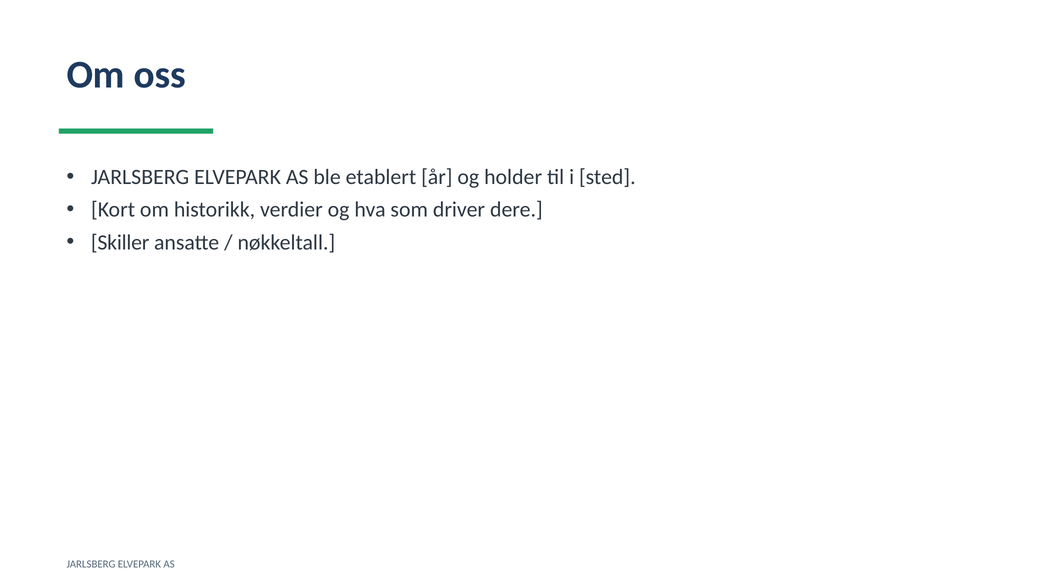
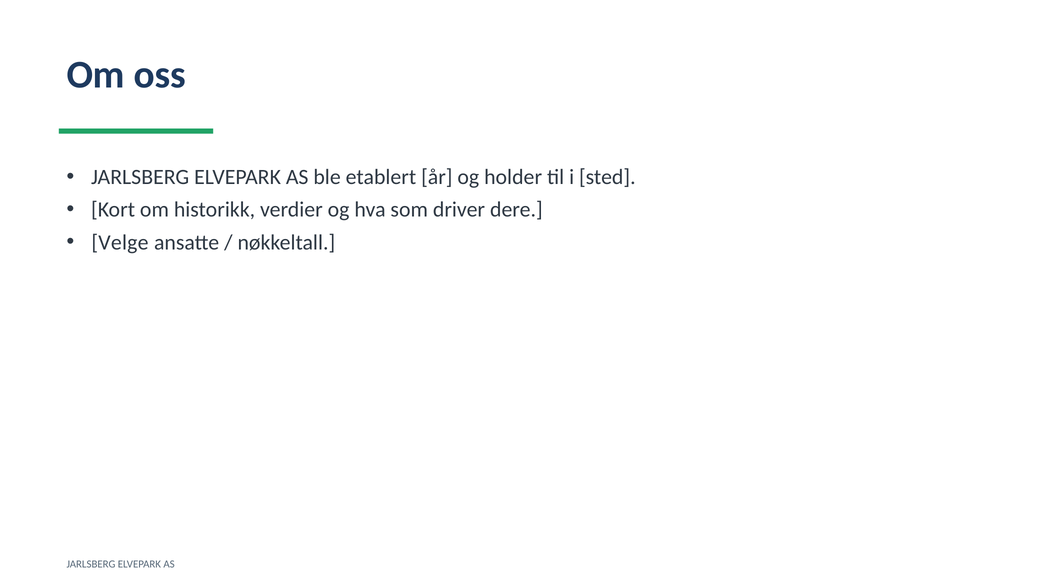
Skiller: Skiller -> Velge
